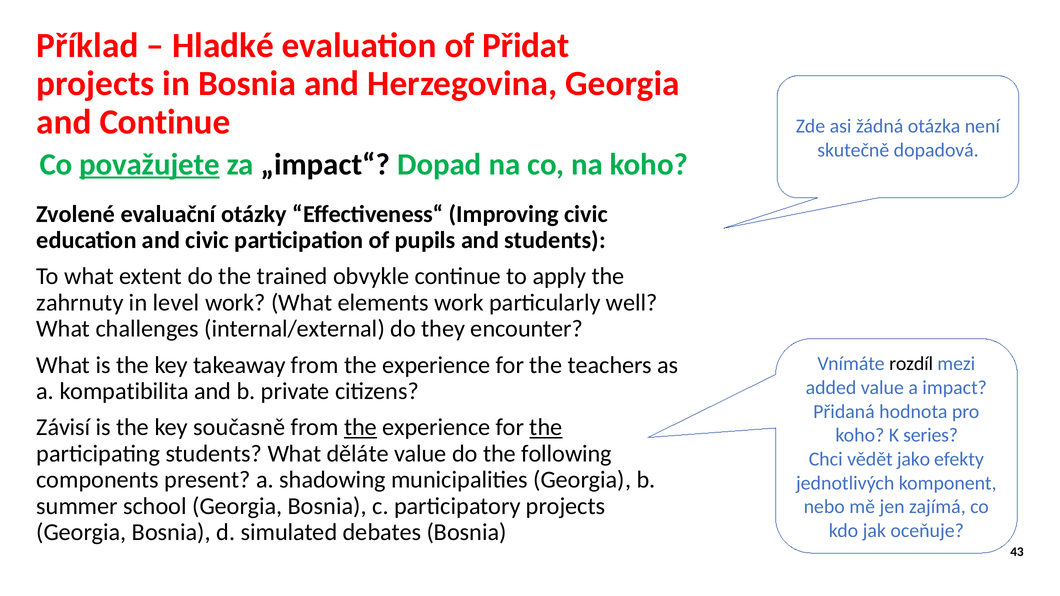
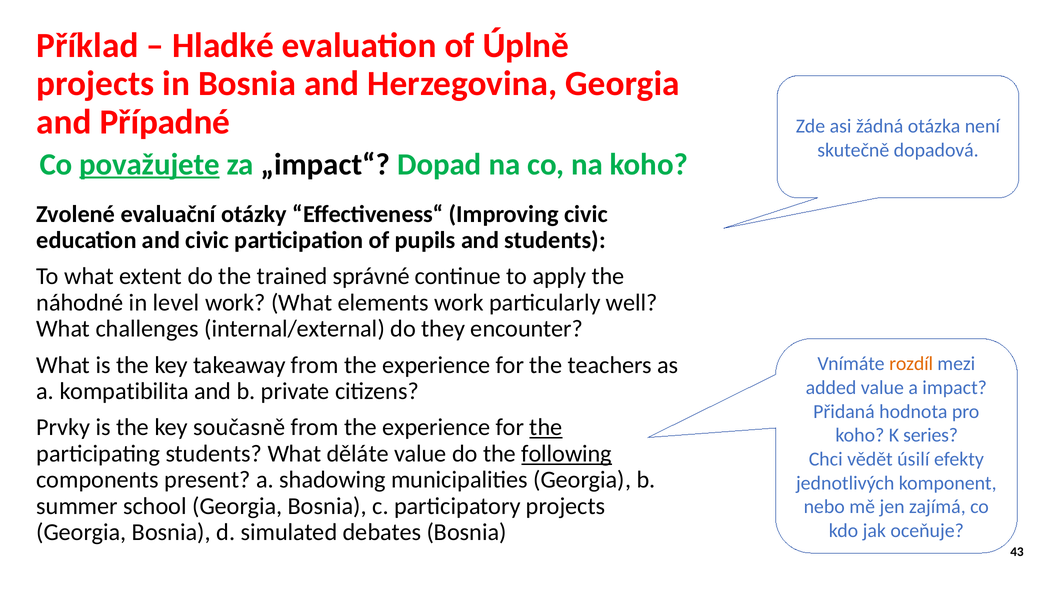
Přidat: Přidat -> Úplně
and Continue: Continue -> Případné
obvykle: obvykle -> správné
zahrnuty: zahrnuty -> náhodné
rozdíl colour: black -> orange
Závisí: Závisí -> Prvky
the at (360, 428) underline: present -> none
following underline: none -> present
jako: jako -> úsilí
